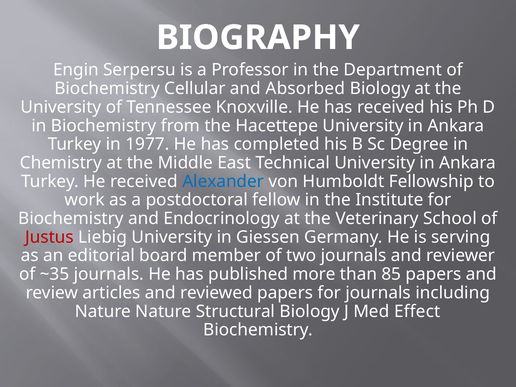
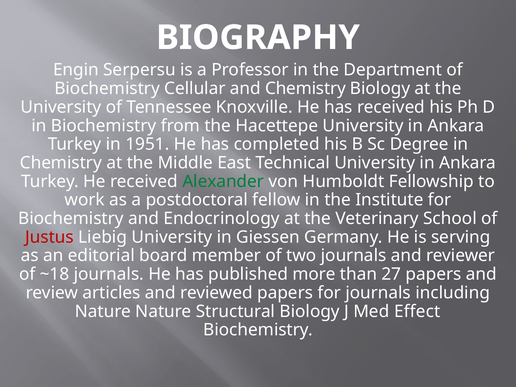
and Absorbed: Absorbed -> Chemistry
1977: 1977 -> 1951
Alexander colour: blue -> green
~35: ~35 -> ~18
85: 85 -> 27
